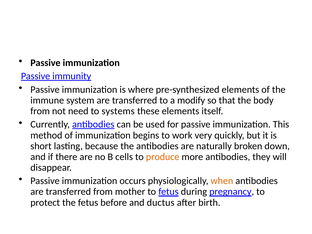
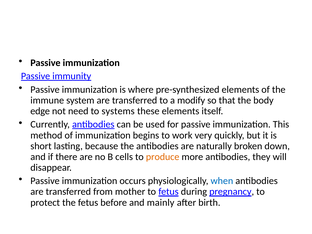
from at (40, 111): from -> edge
when colour: orange -> blue
ductus: ductus -> mainly
